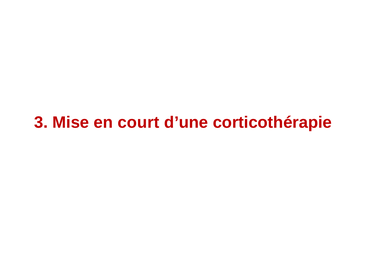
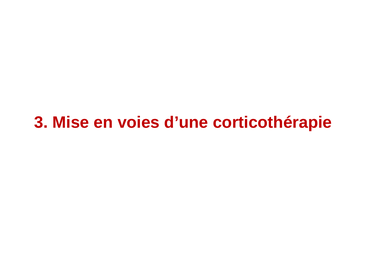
court: court -> voies
